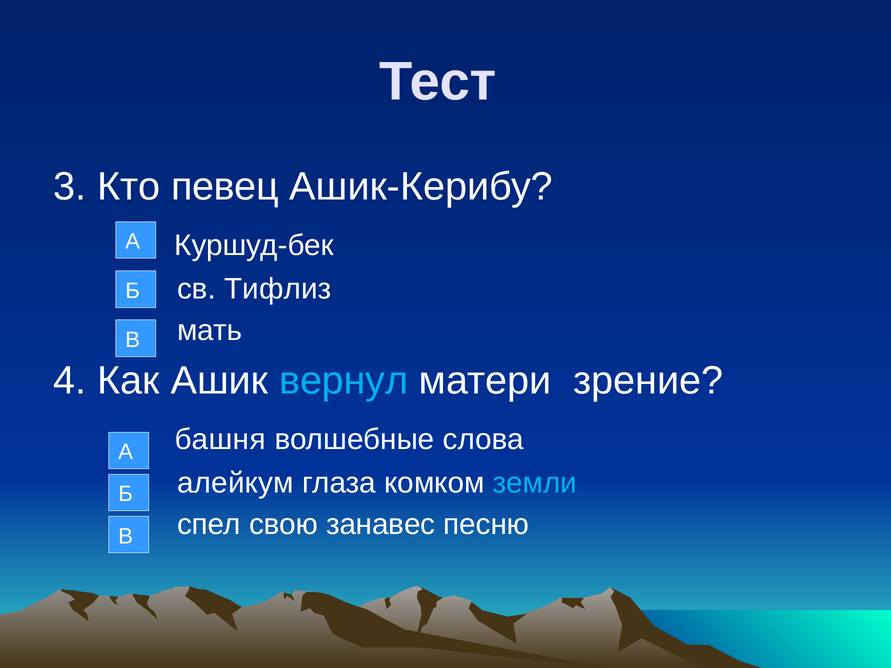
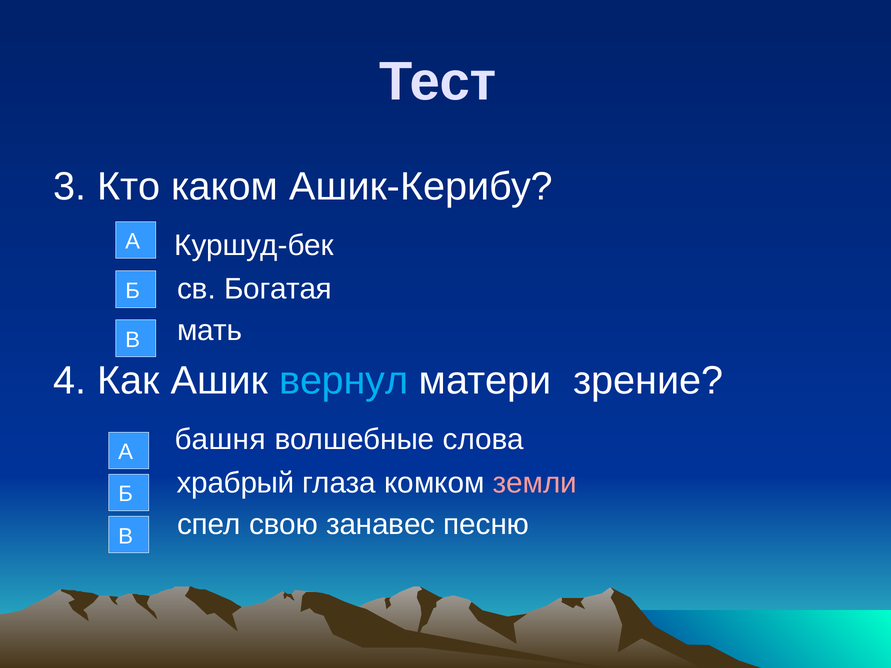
певец: певец -> каком
Тифлиз: Тифлиз -> Богатая
алейкум: алейкум -> храбрый
земли colour: light blue -> pink
